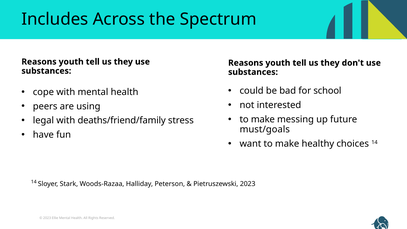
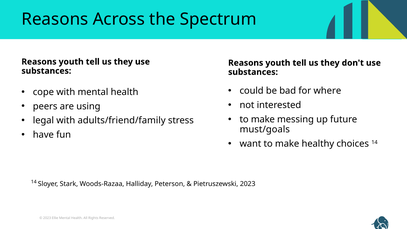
Includes at (55, 19): Includes -> Reasons
school: school -> where
deaths/friend/family: deaths/friend/family -> adults/friend/family
